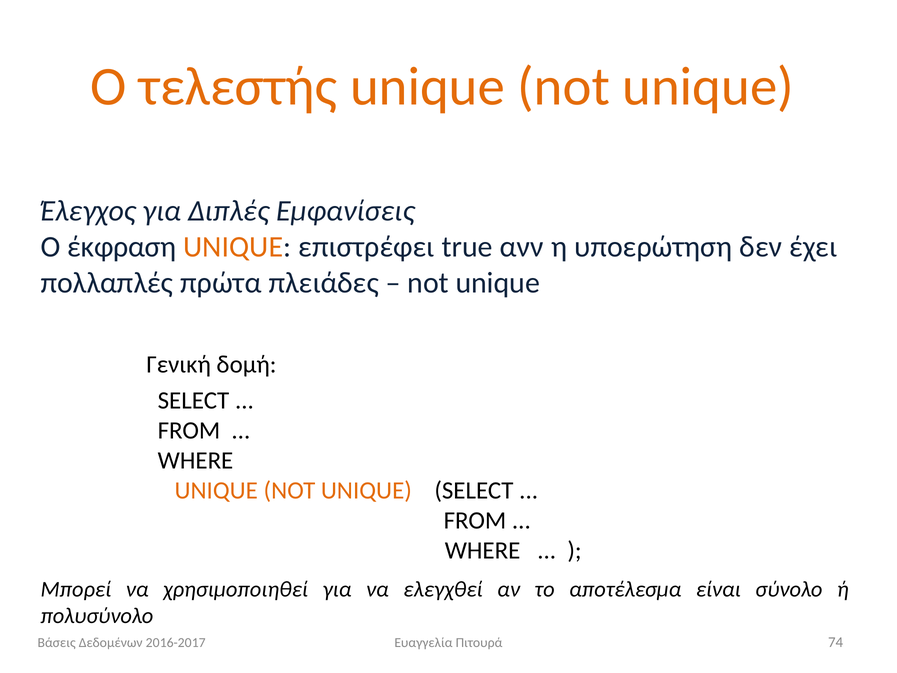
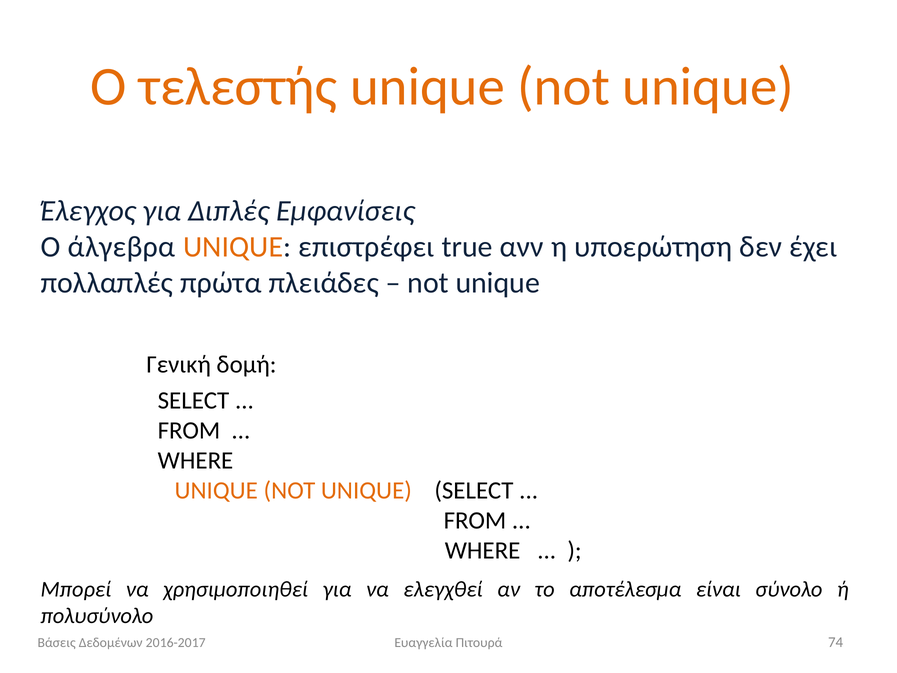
έκφραση: έκφραση -> άλγεβρα
